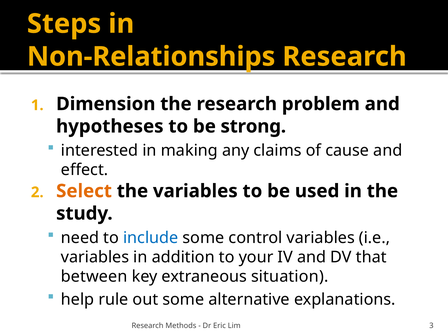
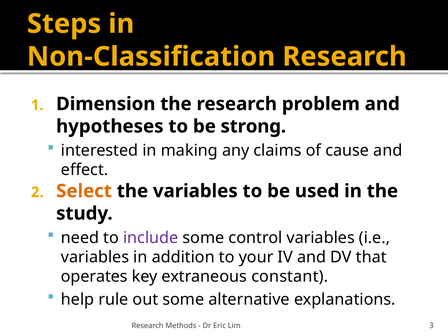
Non-Relationships: Non-Relationships -> Non-Classification
include colour: blue -> purple
between: between -> operates
situation: situation -> constant
